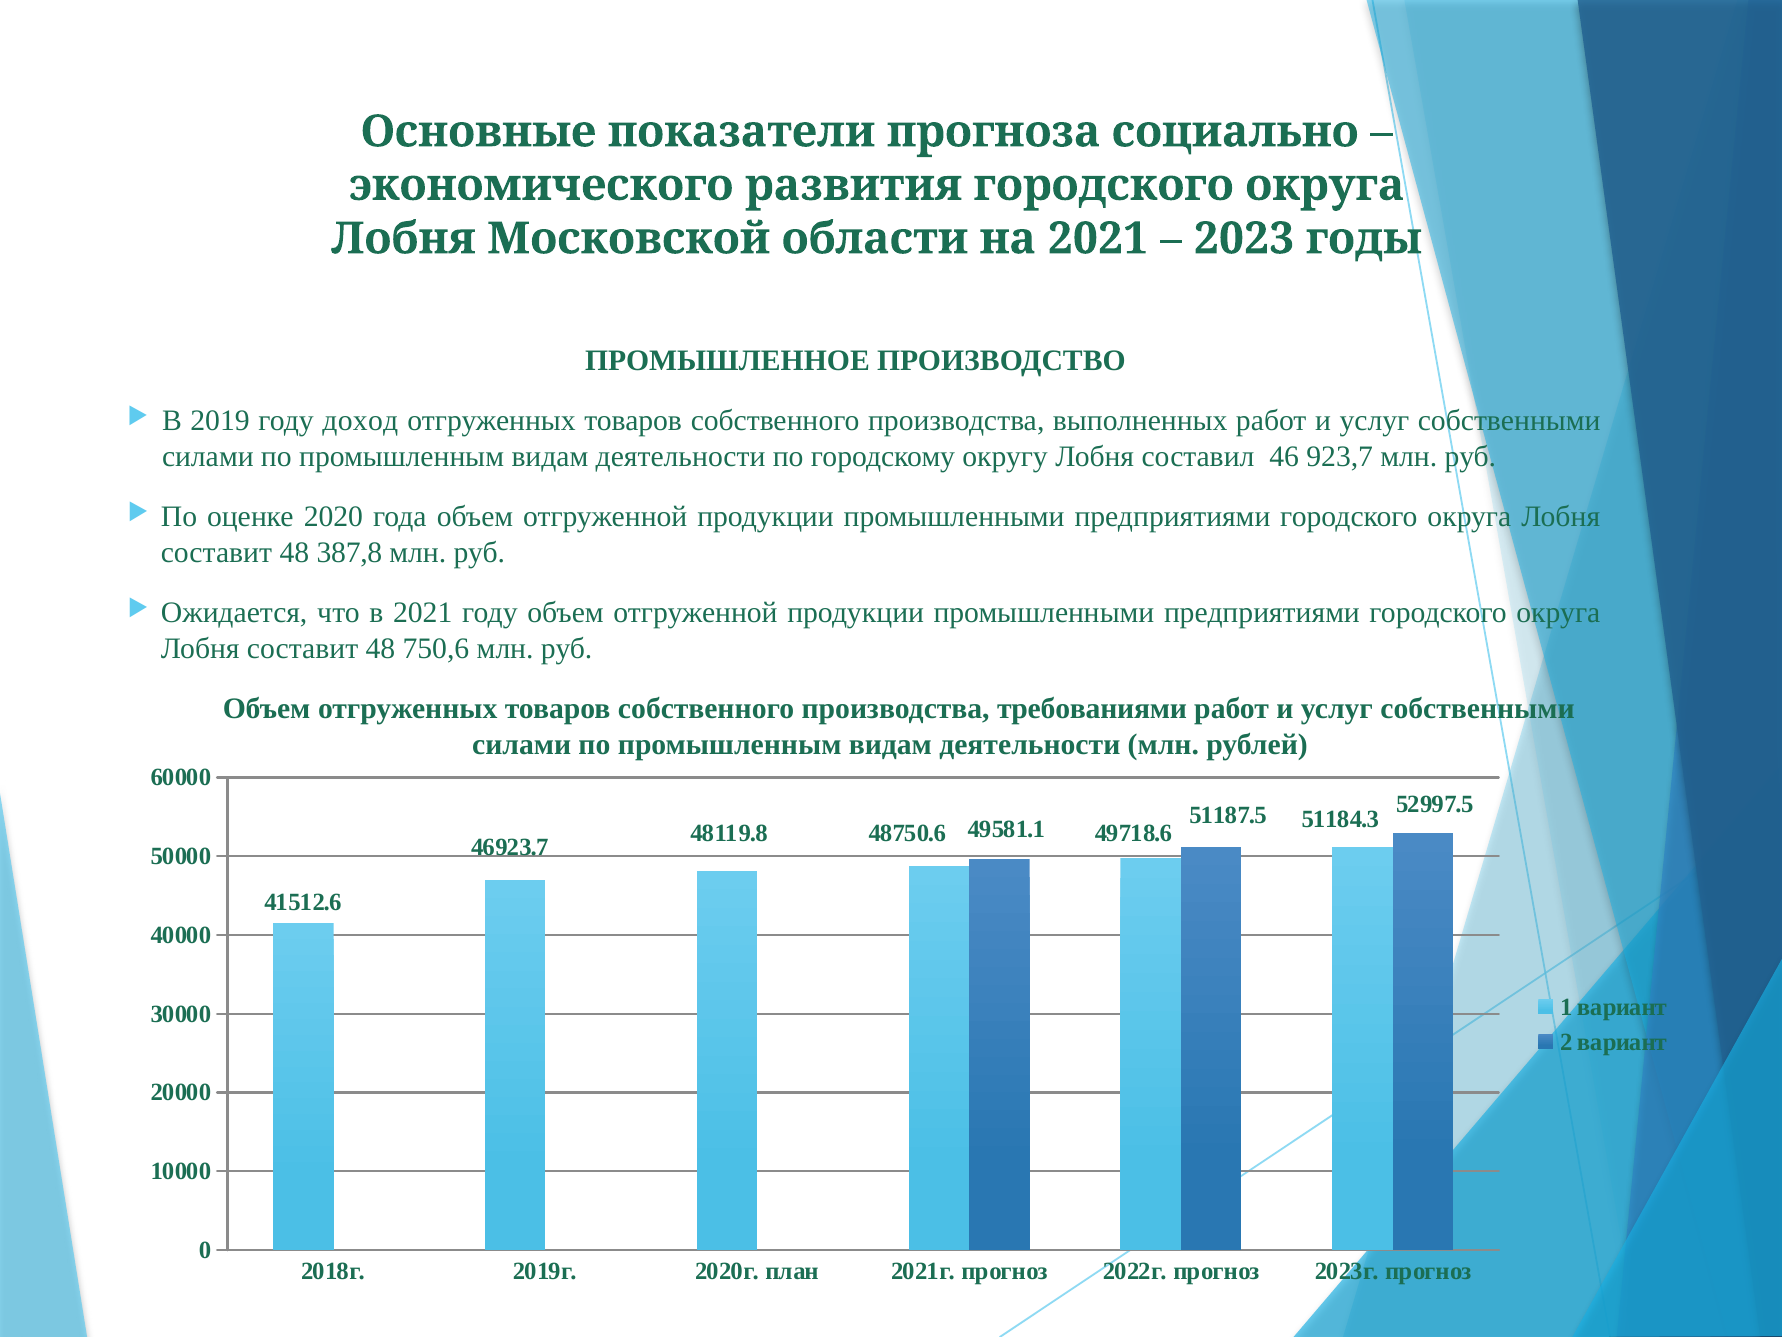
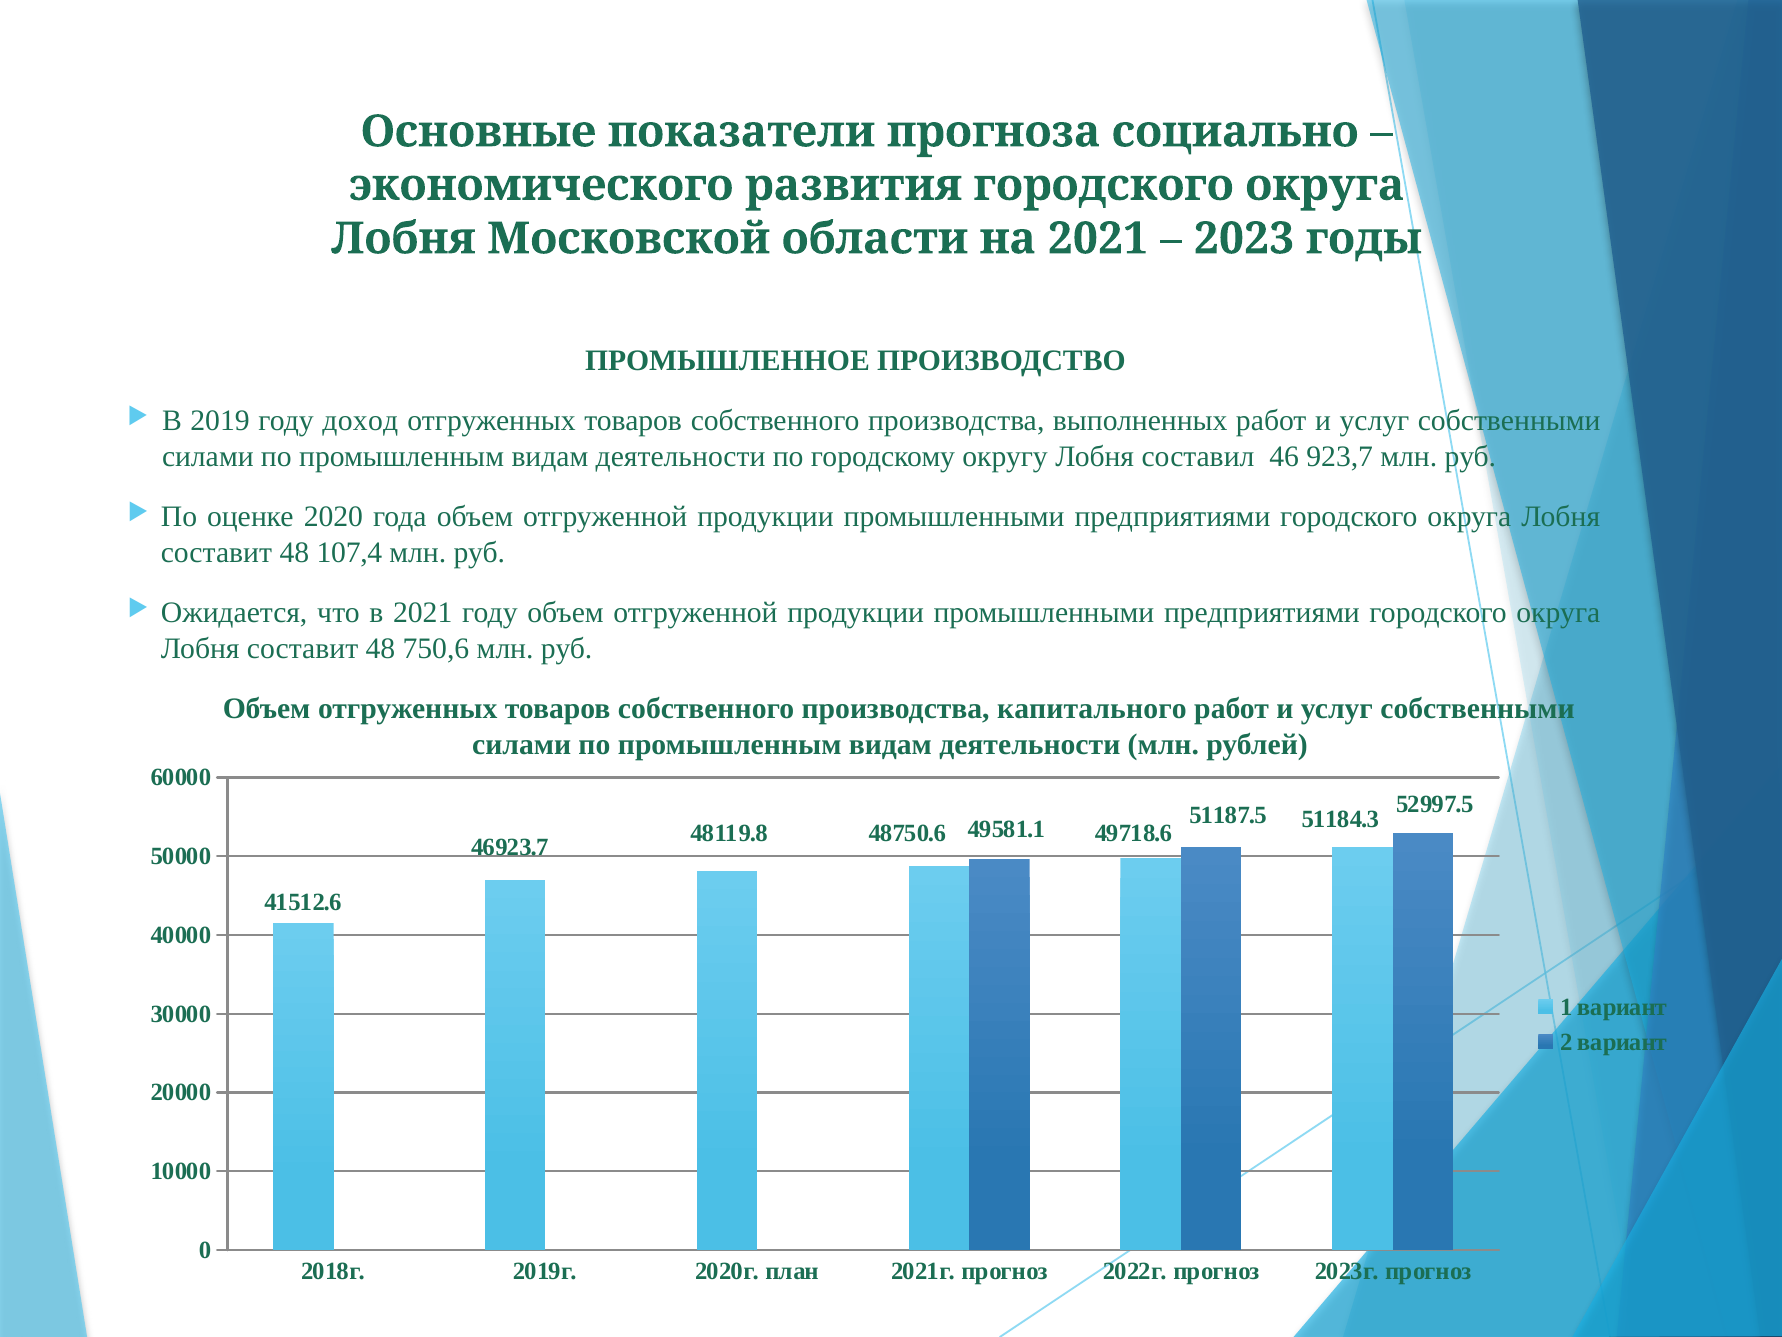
387,8: 387,8 -> 107,4
требованиями: требованиями -> капитального
